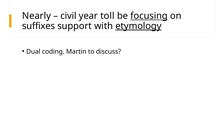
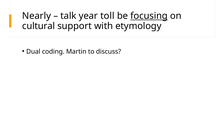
civil: civil -> talk
suffixes: suffixes -> cultural
etymology underline: present -> none
